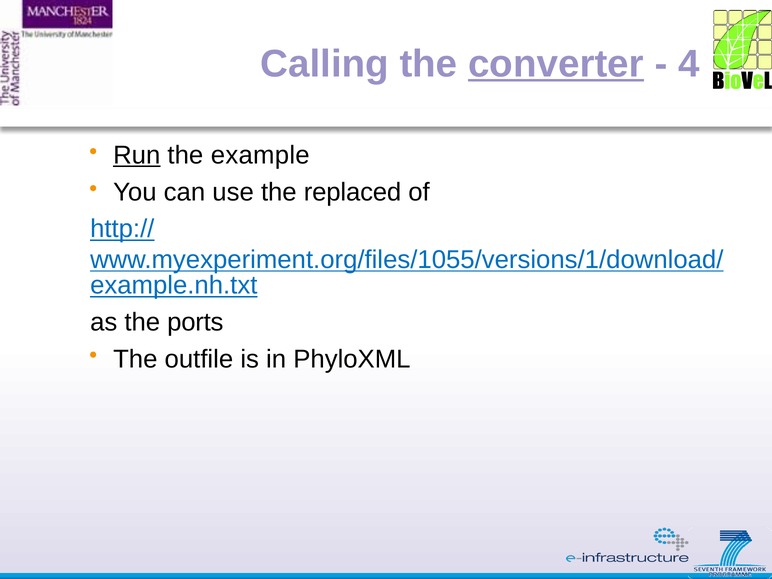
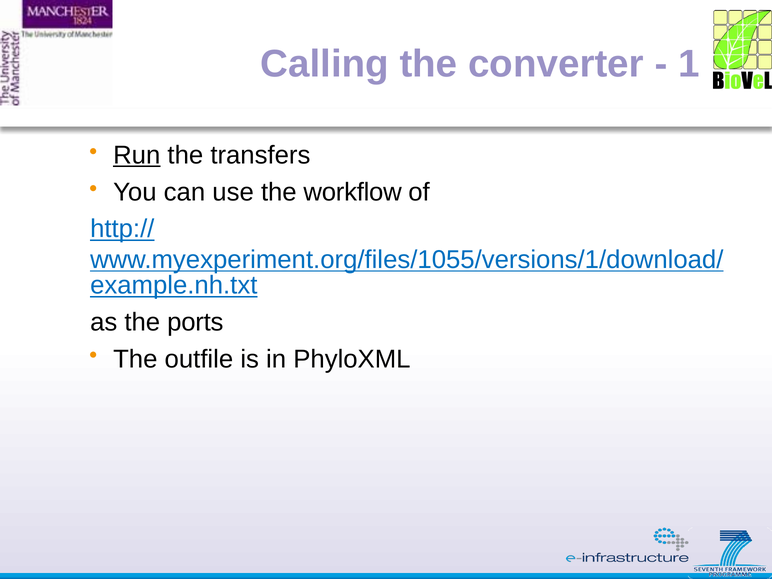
converter underline: present -> none
4: 4 -> 1
example: example -> transfers
replaced: replaced -> workflow
